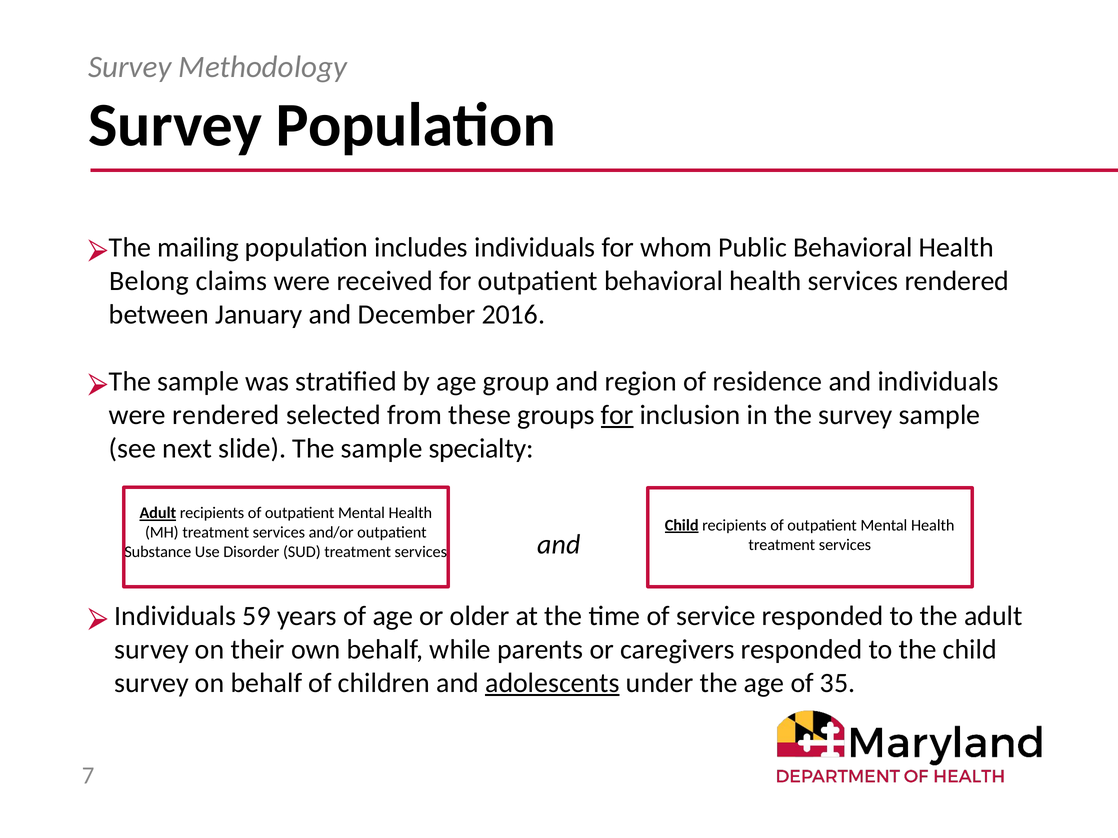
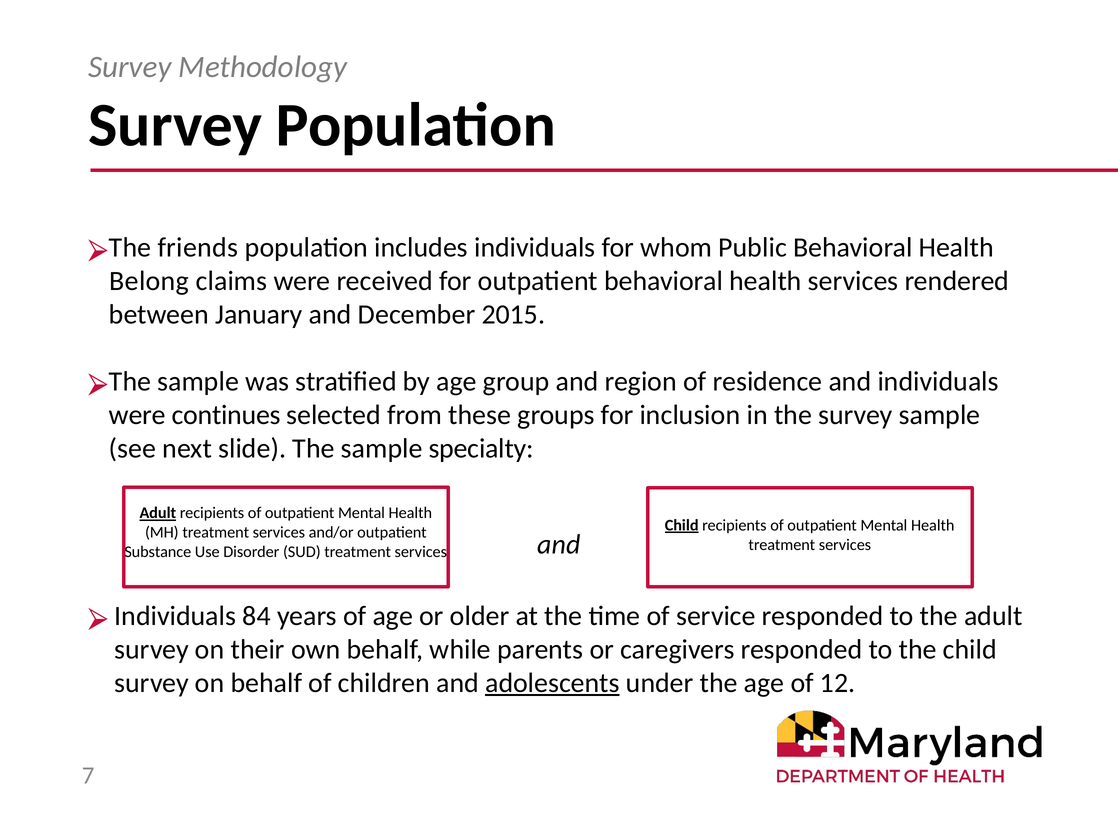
mailing: mailing -> friends
2016: 2016 -> 2015
were rendered: rendered -> continues
for at (617, 415) underline: present -> none
59: 59 -> 84
35: 35 -> 12
